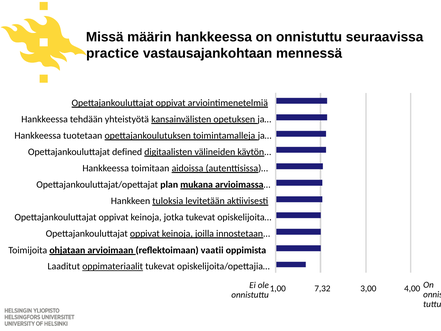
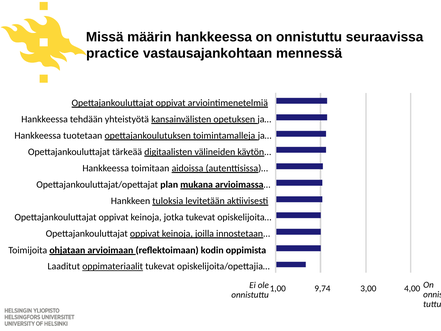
defined: defined -> tärkeää
vaatii: vaatii -> kodin
7,32: 7,32 -> 9,74
